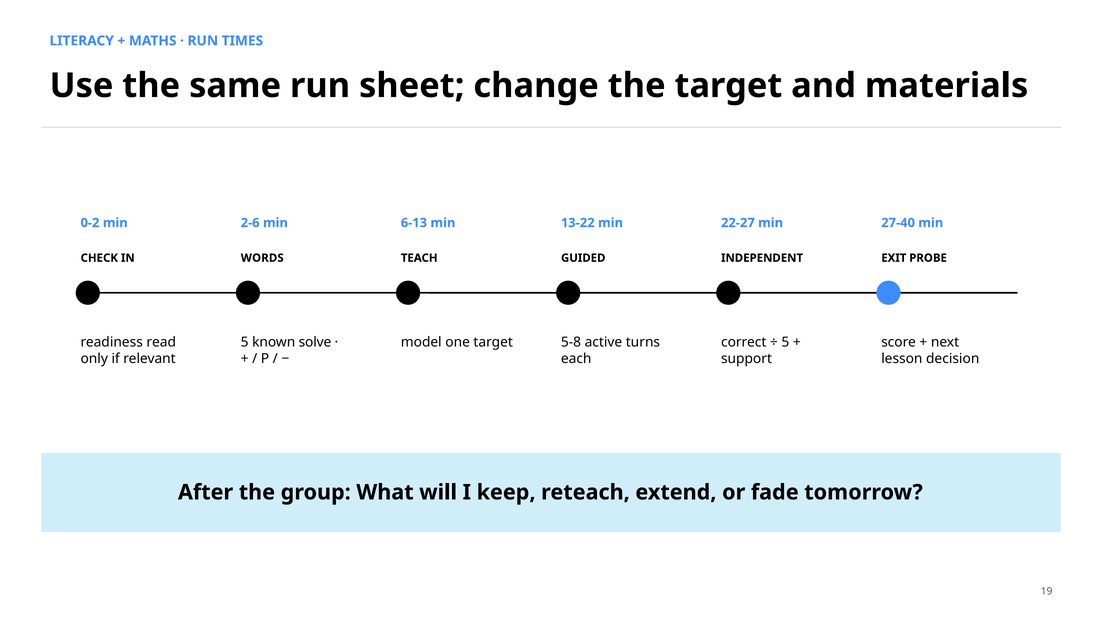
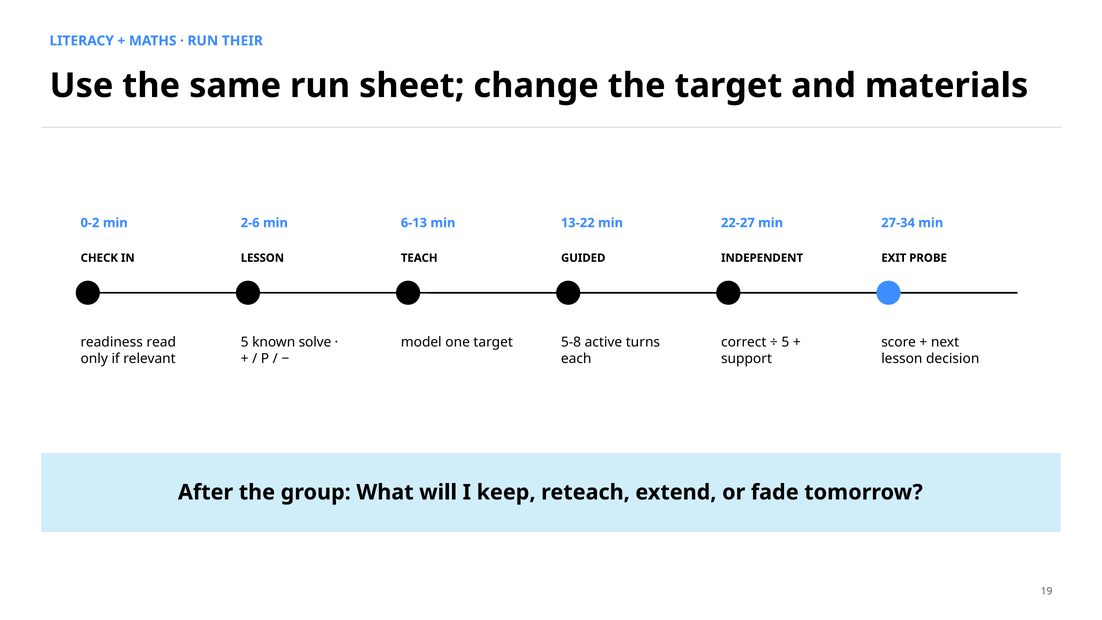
TIMES: TIMES -> THEIR
27-40: 27-40 -> 27-34
WORDS at (262, 258): WORDS -> LESSON
